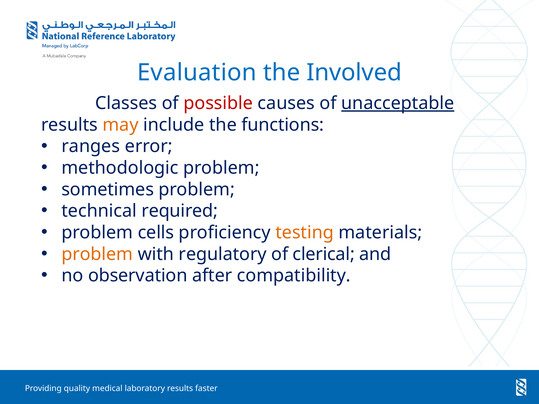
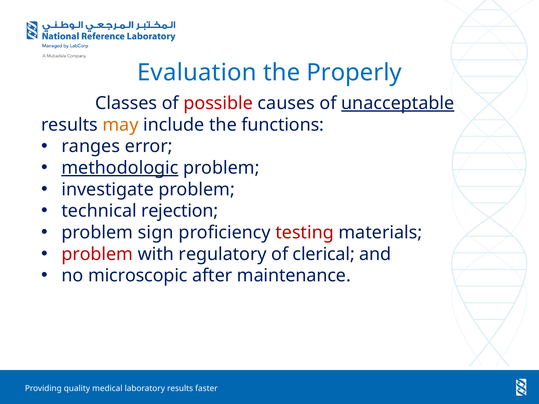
Involved: Involved -> Properly
methodologic underline: none -> present
sometimes: sometimes -> investigate
required: required -> rejection
cells: cells -> sign
testing colour: orange -> red
problem at (97, 254) colour: orange -> red
observation: observation -> microscopic
compatibility: compatibility -> maintenance
